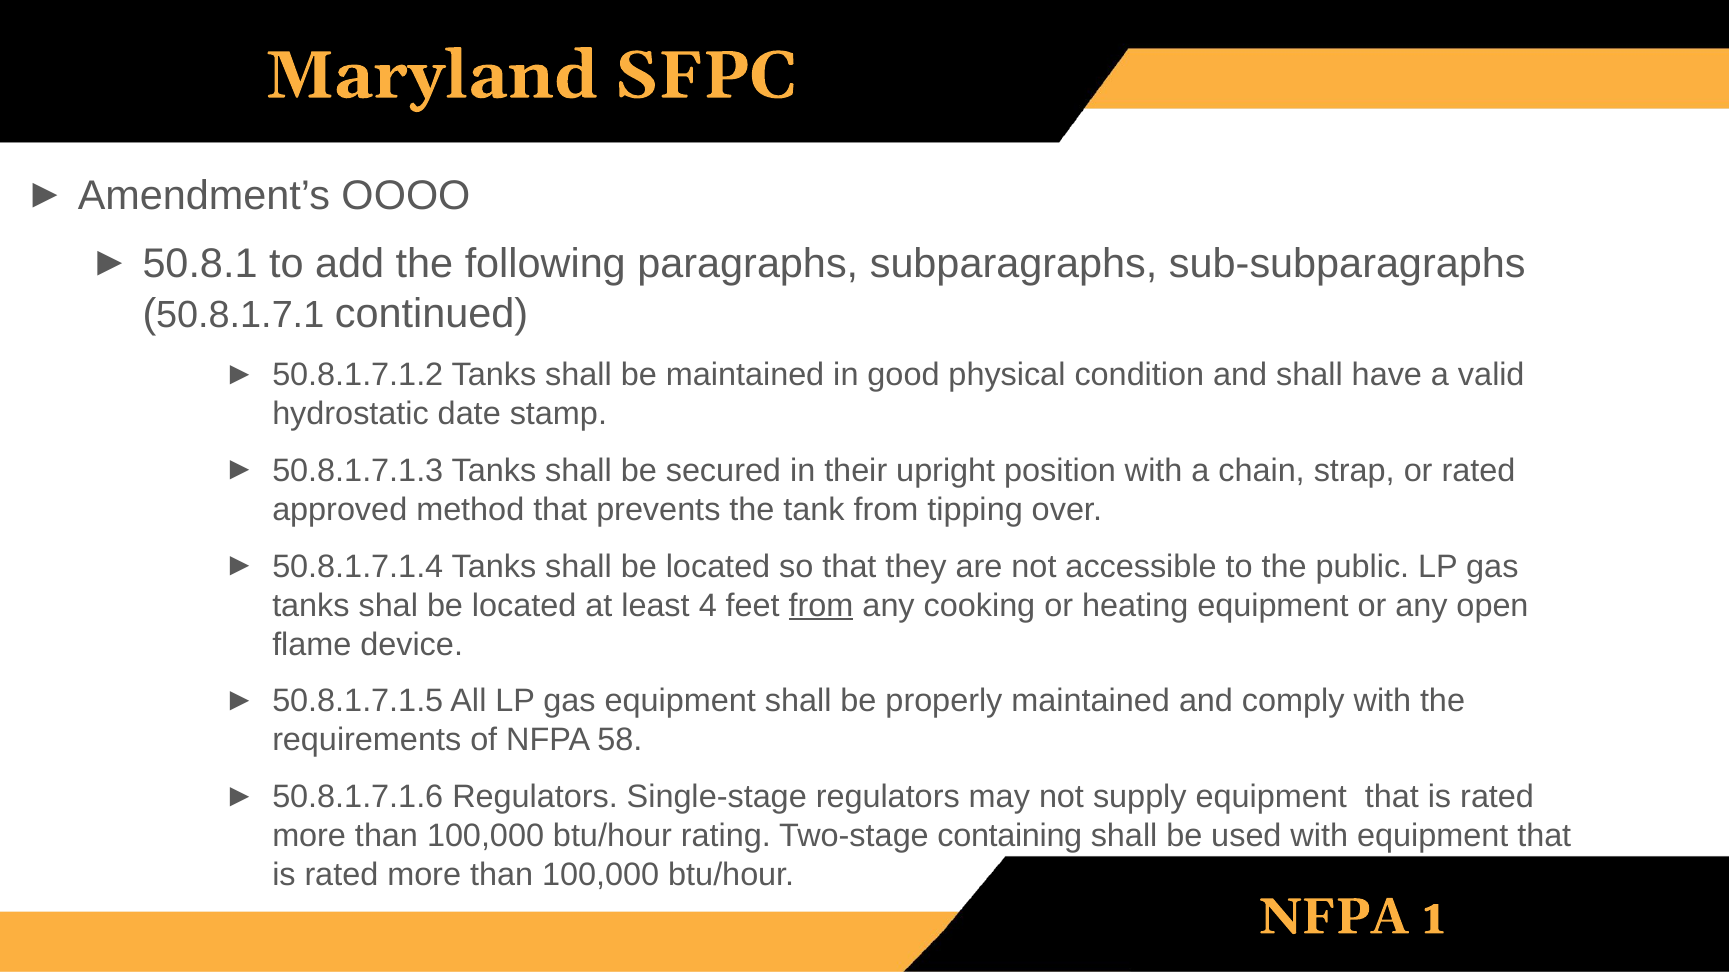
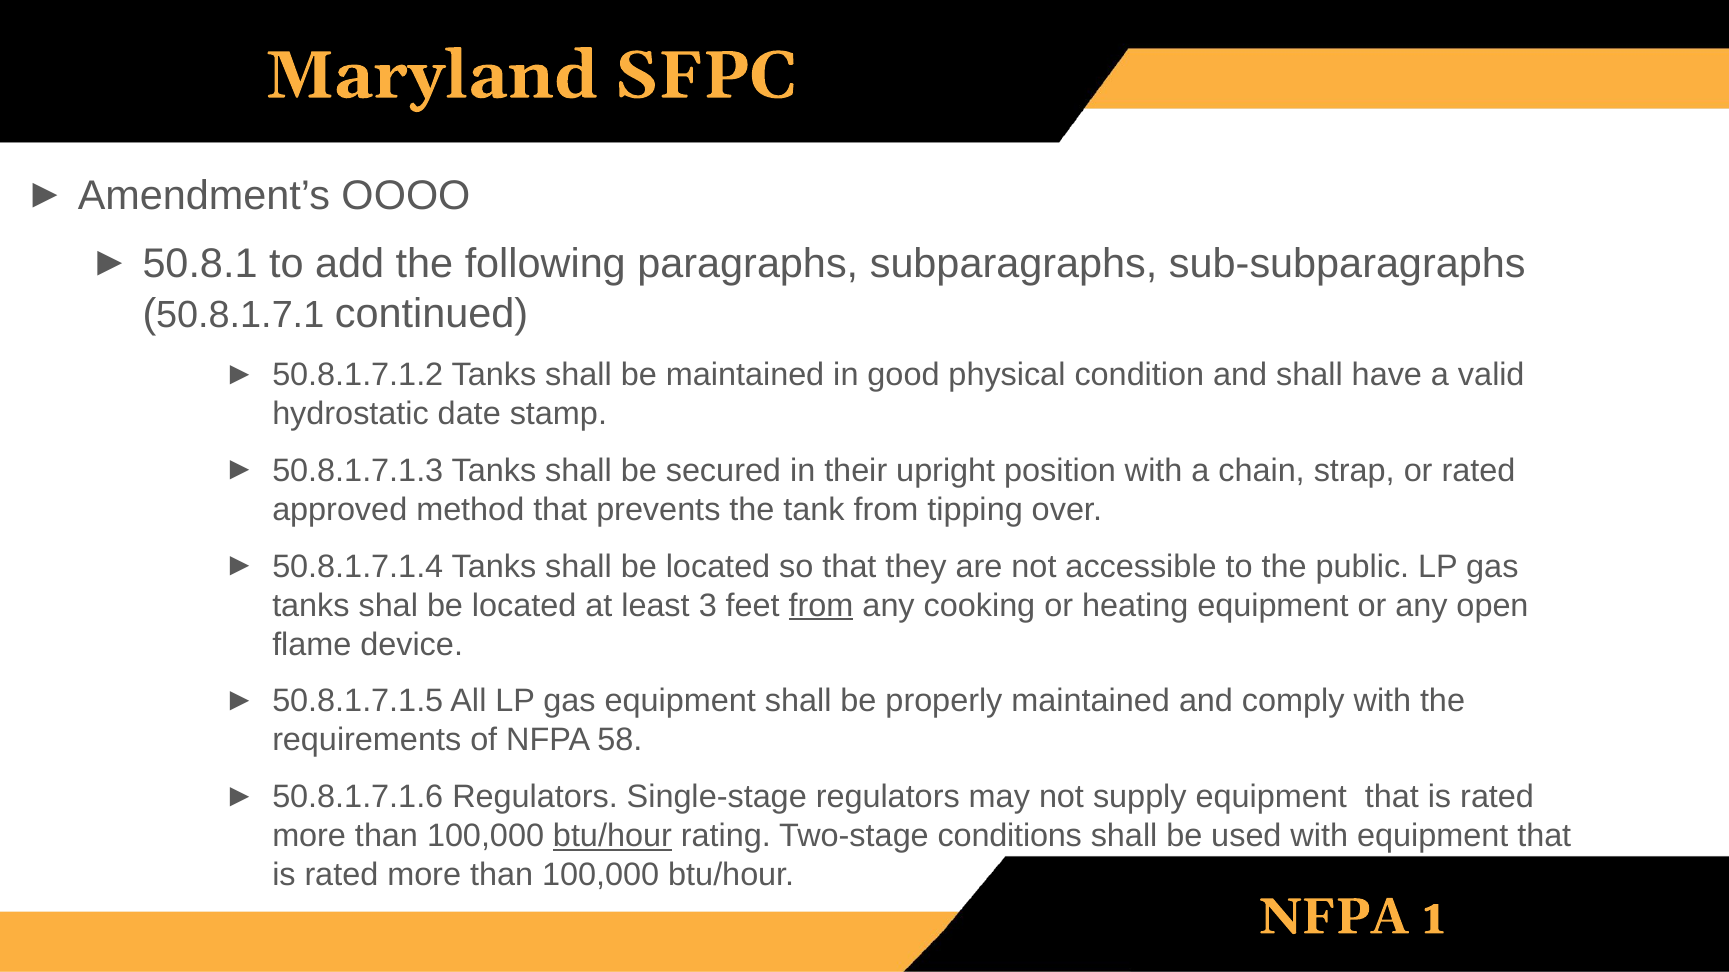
4: 4 -> 3
btu/hour at (612, 836) underline: none -> present
containing: containing -> conditions
